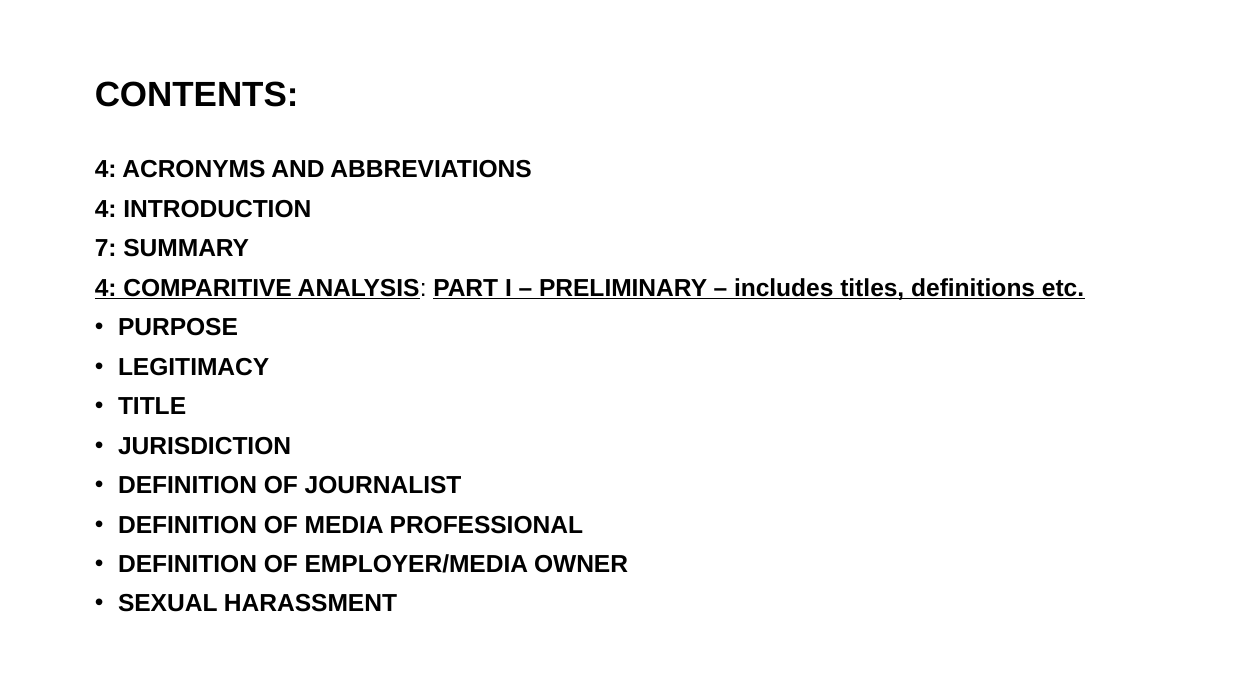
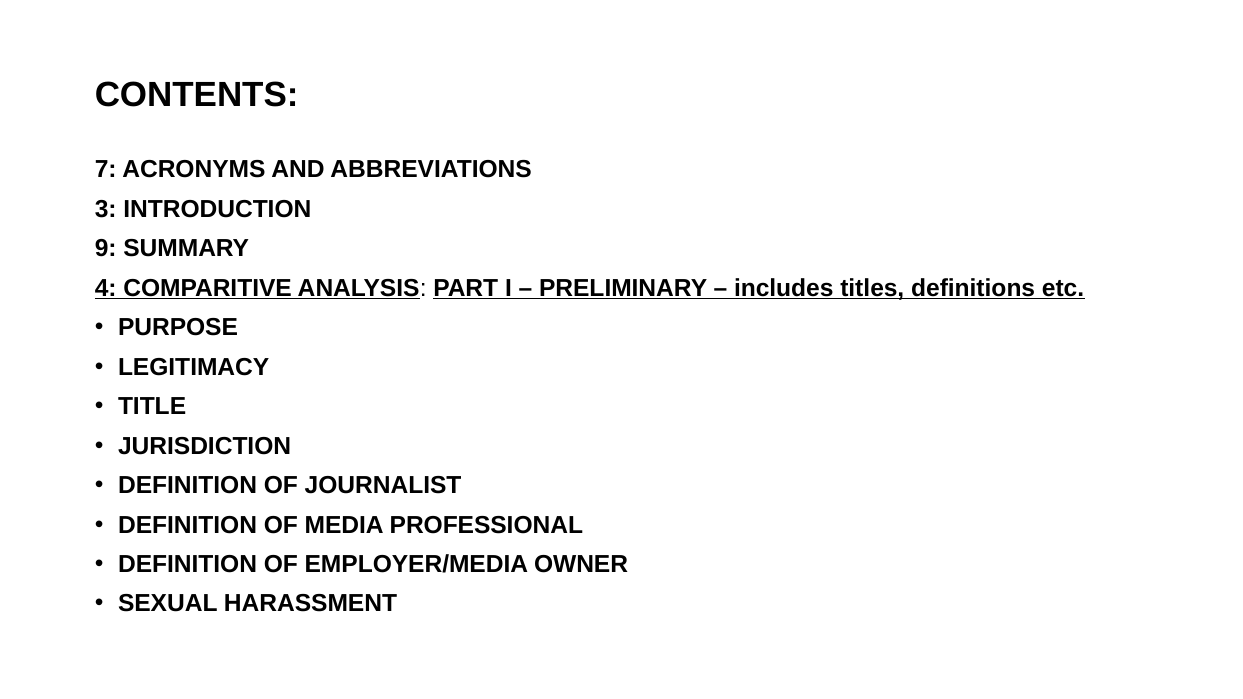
4 at (106, 170): 4 -> 7
4 at (106, 209): 4 -> 3
7: 7 -> 9
